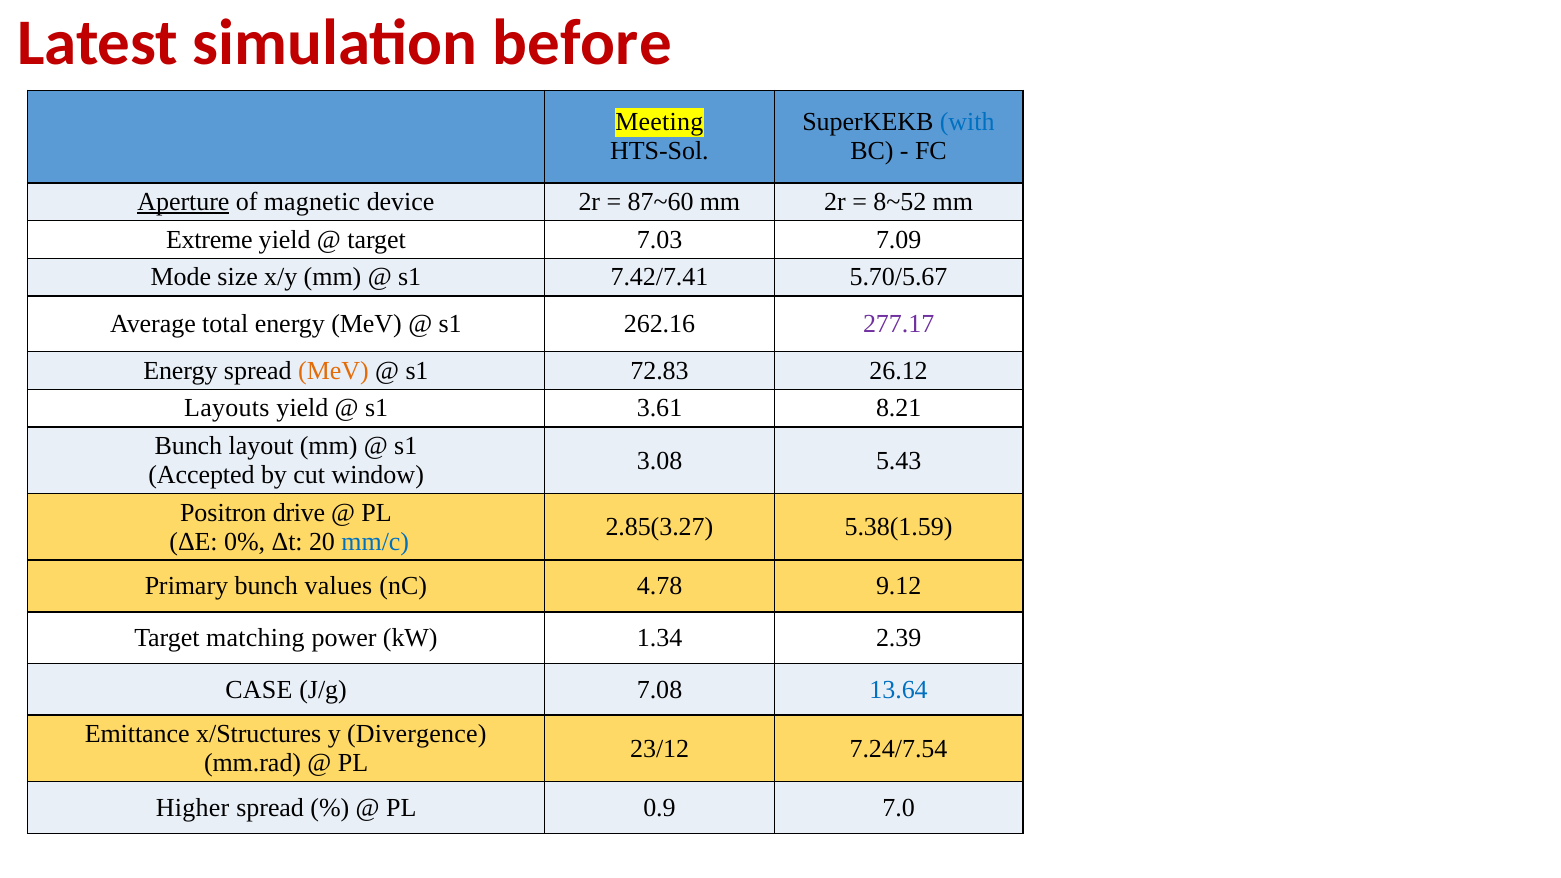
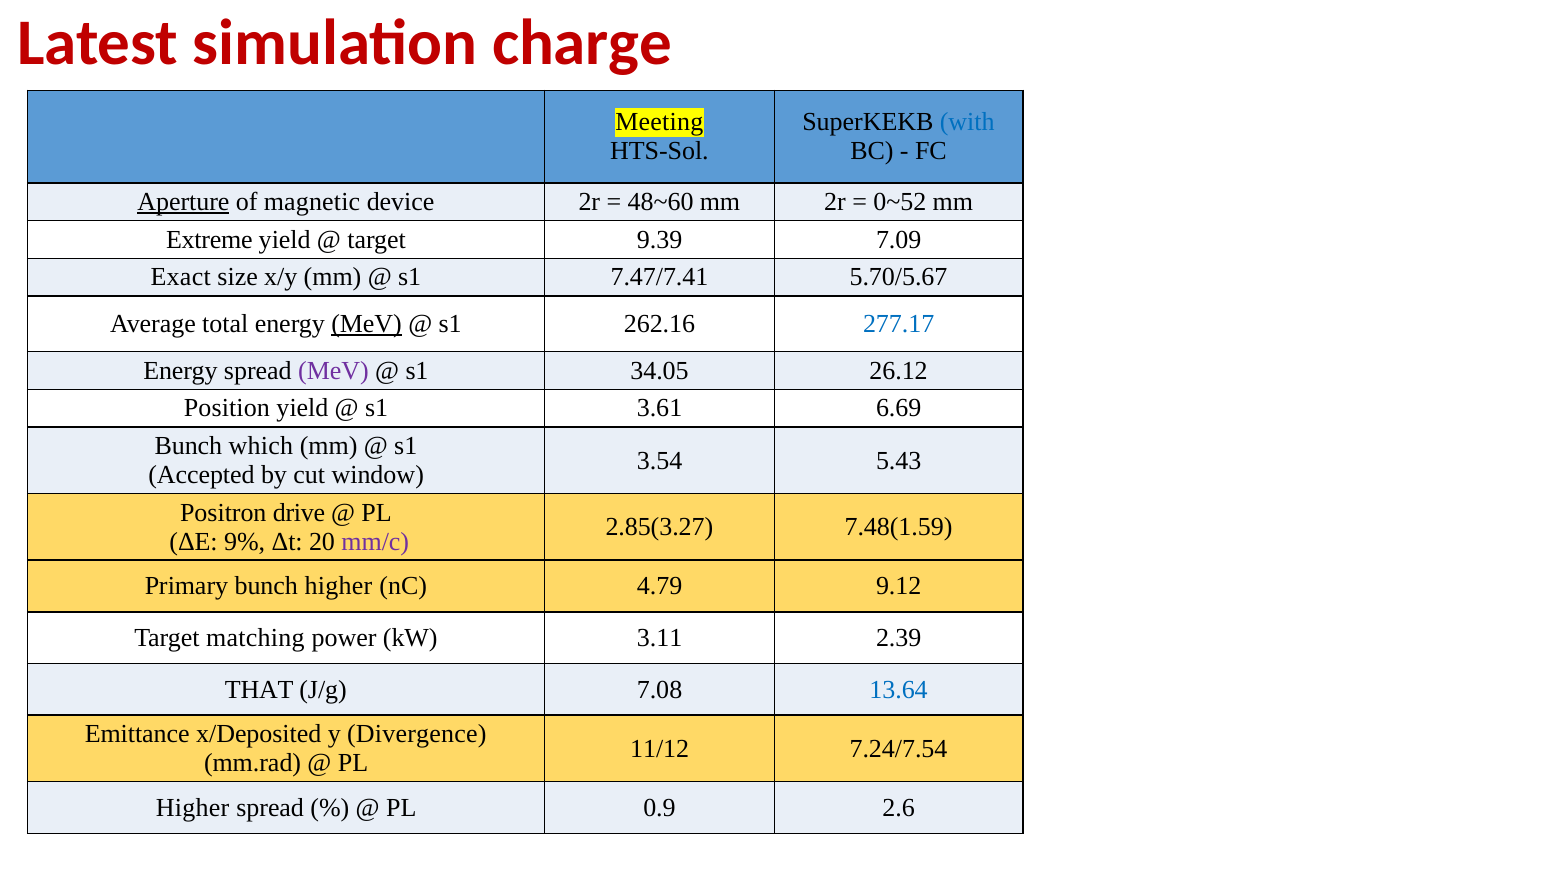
before: before -> charge
87~60: 87~60 -> 48~60
8~52: 8~52 -> 0~52
7.03: 7.03 -> 9.39
Mode: Mode -> Exact
7.42/7.41: 7.42/7.41 -> 7.47/7.41
MeV at (367, 324) underline: none -> present
277.17 colour: purple -> blue
MeV at (333, 371) colour: orange -> purple
72.83: 72.83 -> 34.05
Layouts: Layouts -> Position
8.21: 8.21 -> 6.69
layout: layout -> which
3.08: 3.08 -> 3.54
5.38(1.59: 5.38(1.59 -> 7.48(1.59
0%: 0% -> 9%
mm/c colour: blue -> purple
bunch values: values -> higher
4.78: 4.78 -> 4.79
1.34: 1.34 -> 3.11
CASE: CASE -> THAT
x/Structures: x/Structures -> x/Deposited
23/12: 23/12 -> 11/12
7.0: 7.0 -> 2.6
